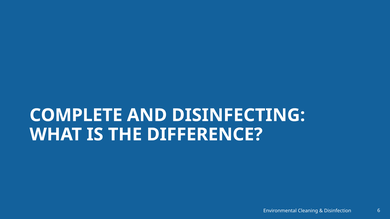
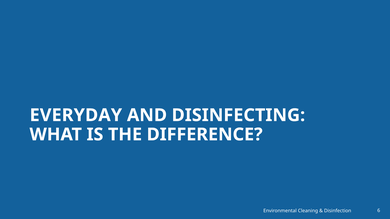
COMPLETE: COMPLETE -> EVERYDAY
